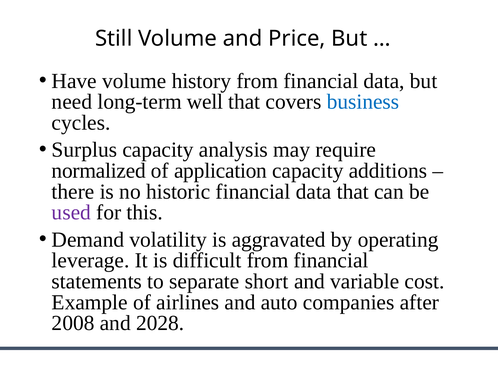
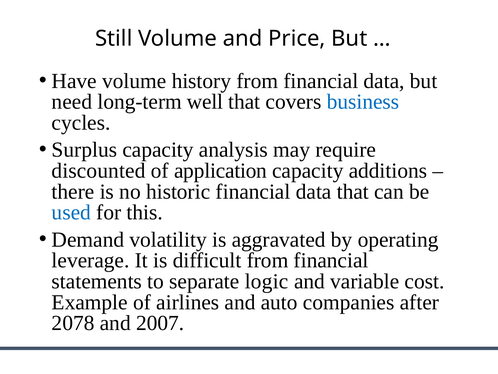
normalized: normalized -> discounted
used colour: purple -> blue
short: short -> logic
2008: 2008 -> 2078
2028: 2028 -> 2007
